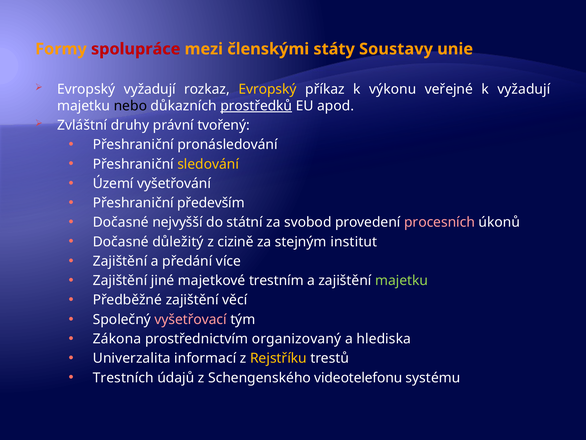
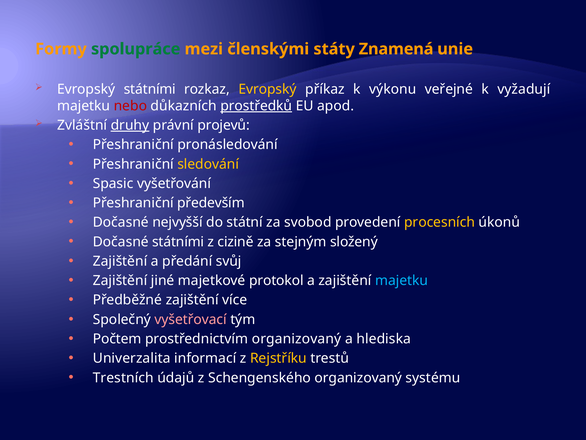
spolupráce colour: red -> green
Soustavy: Soustavy -> Znamená
Evropský vyžadují: vyžadují -> státními
nebo colour: black -> red
druhy underline: none -> present
tvořený: tvořený -> projevů
Území: Území -> Spasic
procesních colour: pink -> yellow
Dočasné důležitý: důležitý -> státními
institut: institut -> složený
více: více -> svůj
trestním: trestním -> protokol
majetku at (402, 280) colour: light green -> light blue
věcí: věcí -> více
Zákona: Zákona -> Počtem
Schengenského videotelefonu: videotelefonu -> organizovaný
